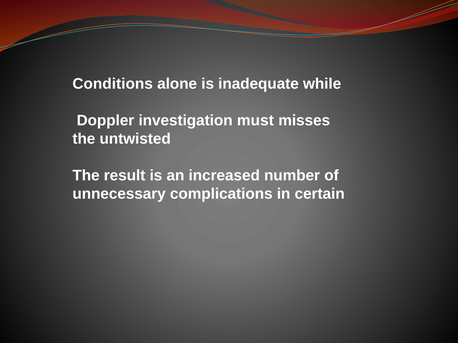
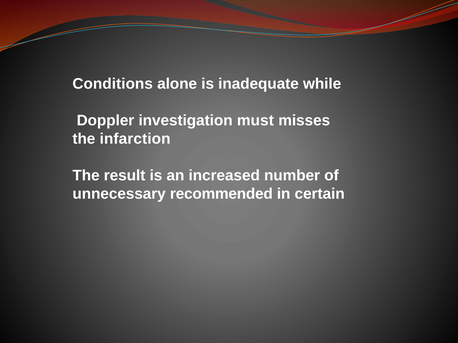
untwisted: untwisted -> infarction
complications: complications -> recommended
